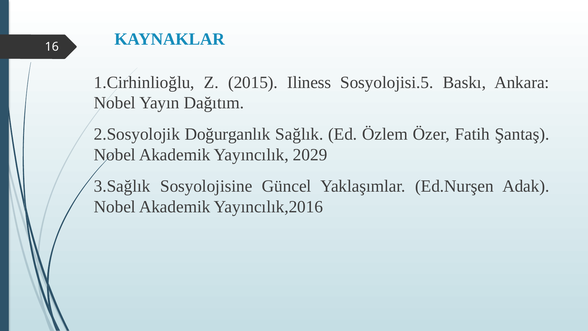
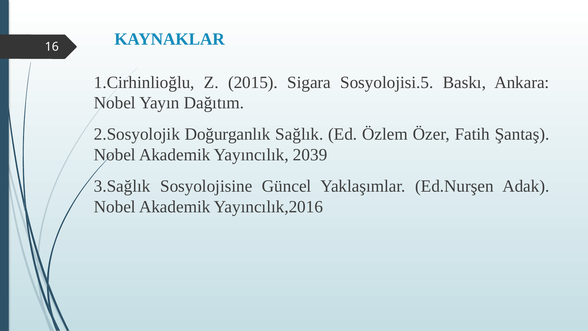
Iliness: Iliness -> Sigara
2029: 2029 -> 2039
